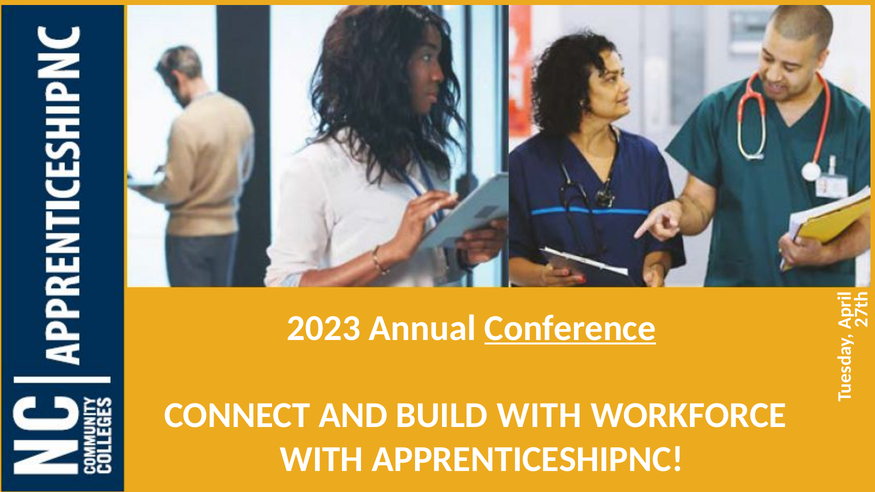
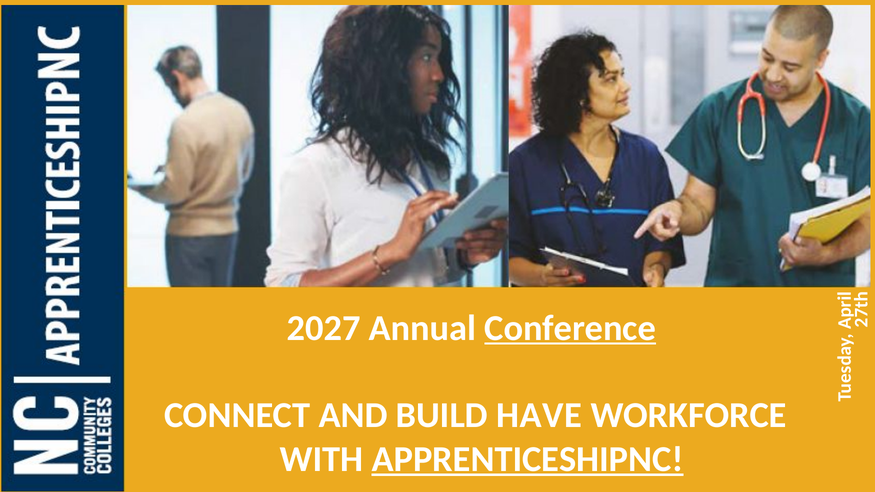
2023: 2023 -> 2027
BUILD WITH: WITH -> HAVE
APPRENTICESHIPNC underline: none -> present
